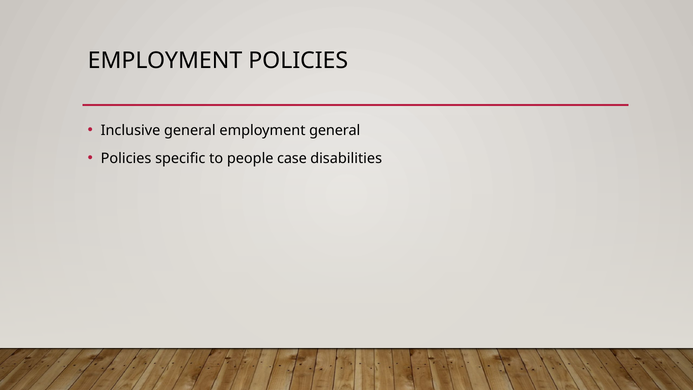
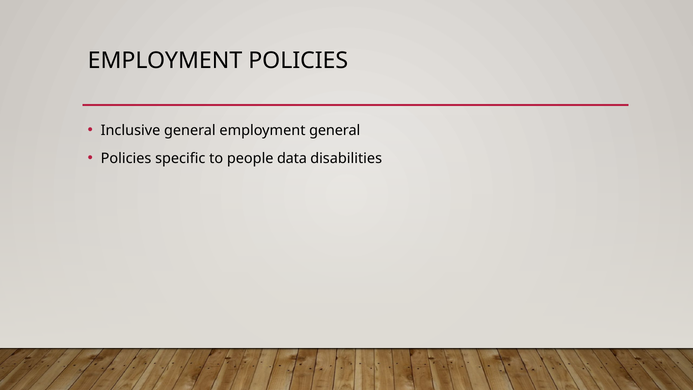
case: case -> data
